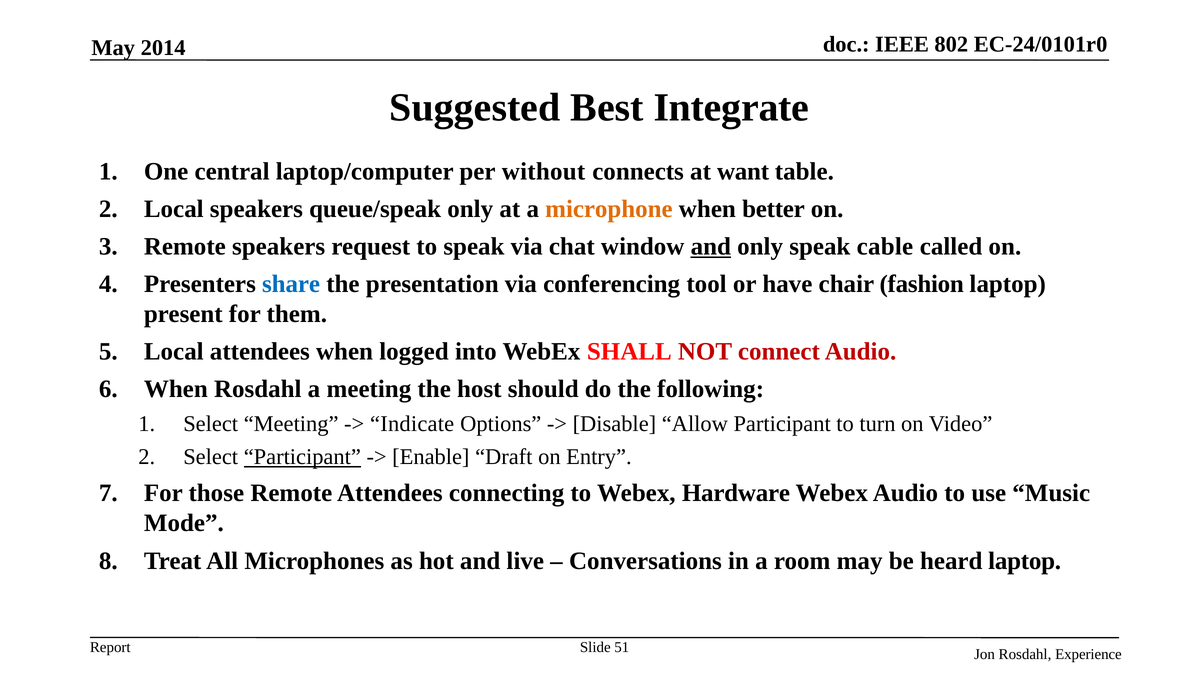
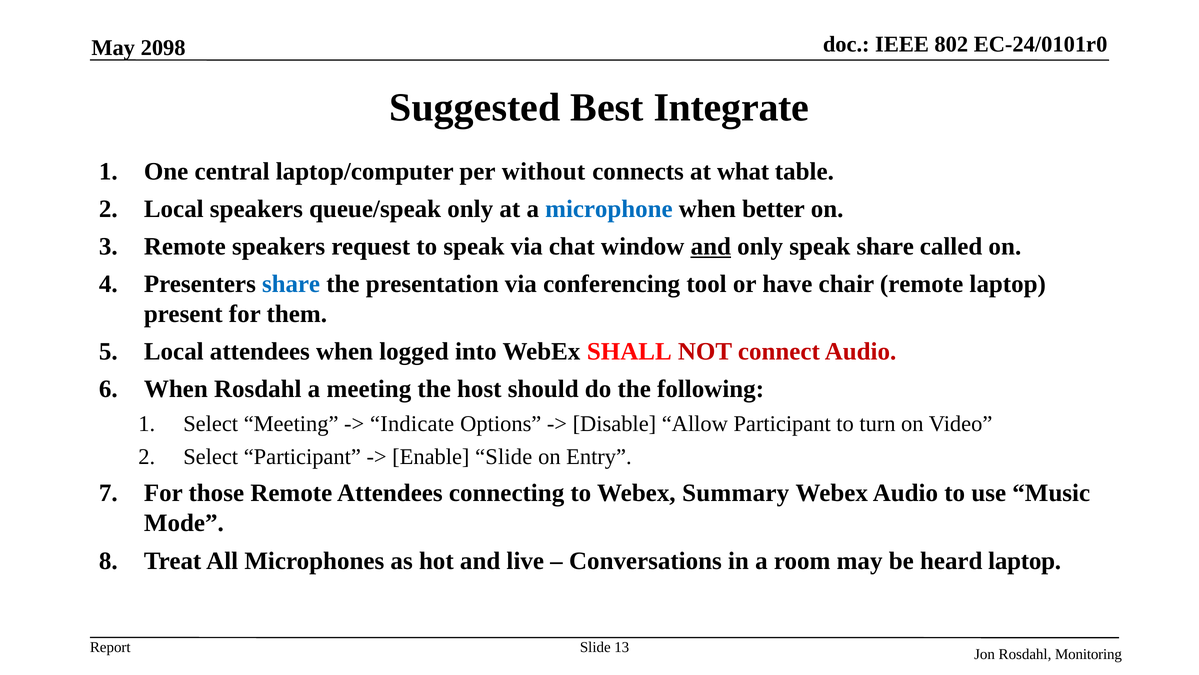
2014: 2014 -> 2098
want: want -> what
microphone colour: orange -> blue
speak cable: cable -> share
chair fashion: fashion -> remote
Participant at (302, 457) underline: present -> none
Enable Draft: Draft -> Slide
Hardware: Hardware -> Summary
51: 51 -> 13
Experience: Experience -> Monitoring
